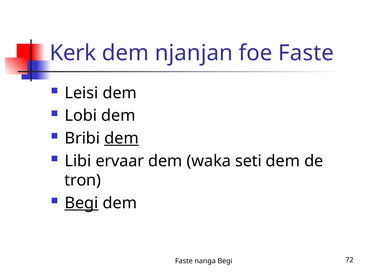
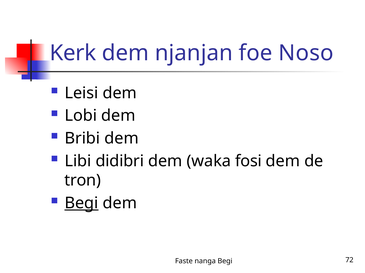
foe Faste: Faste -> Noso
dem at (122, 139) underline: present -> none
ervaar: ervaar -> didibri
seti: seti -> fosi
